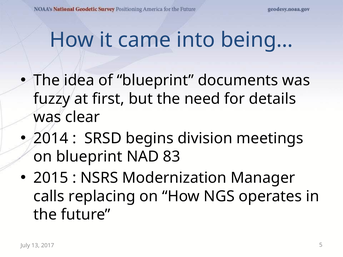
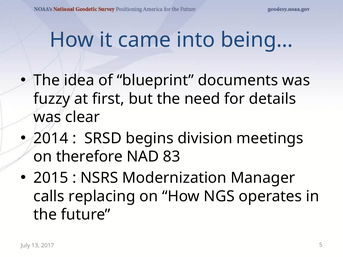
on blueprint: blueprint -> therefore
